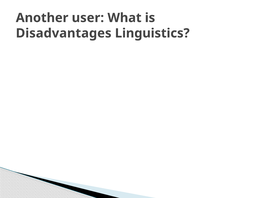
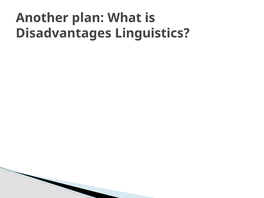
user: user -> plan
